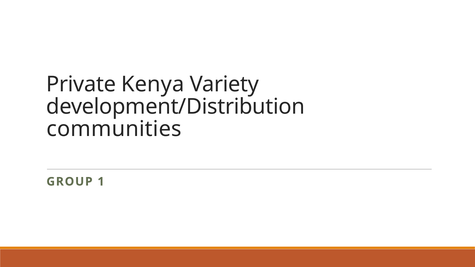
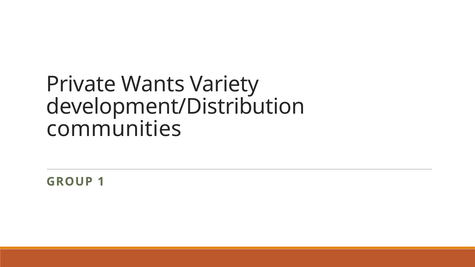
Kenya: Kenya -> Wants
